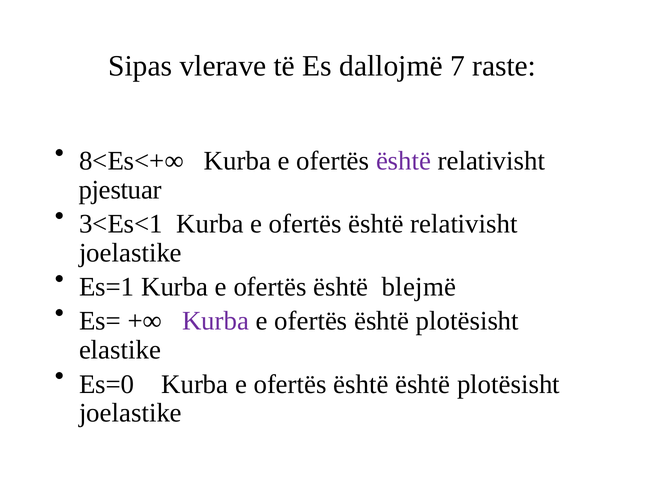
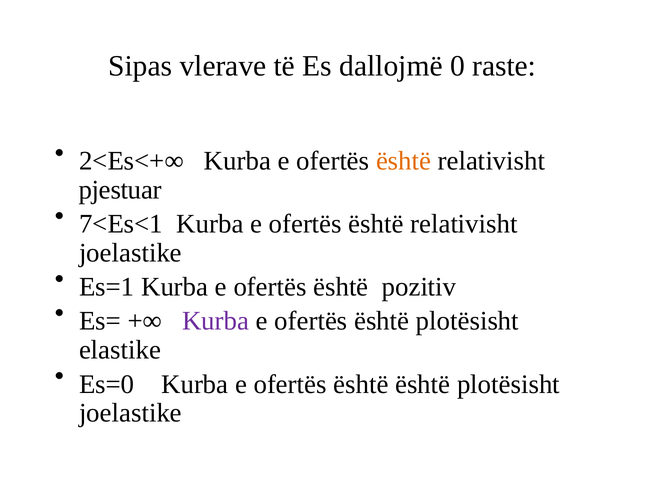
7: 7 -> 0
8<Es<+∞: 8<Es<+∞ -> 2<Es<+∞
është at (404, 161) colour: purple -> orange
3<Es<1: 3<Es<1 -> 7<Es<1
blejmë: blejmë -> pozitiv
